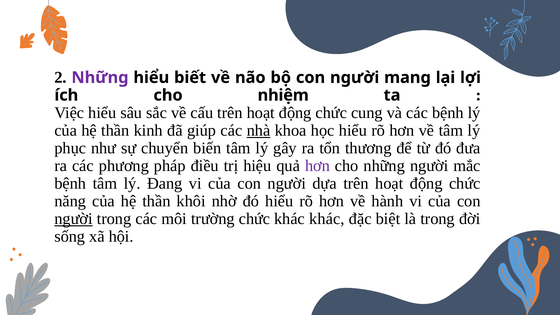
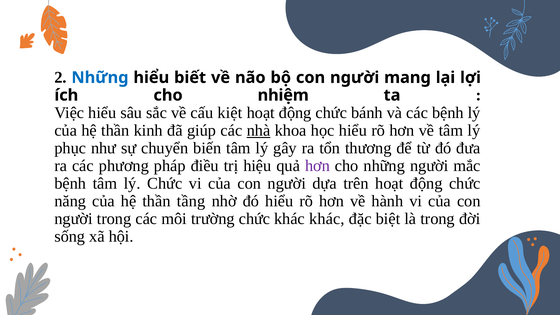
Những at (100, 78) colour: purple -> blue
cấu trên: trên -> kiệt
cung: cung -> bánh
lý Đang: Đang -> Chức
khôi: khôi -> tầng
người at (74, 219) underline: present -> none
